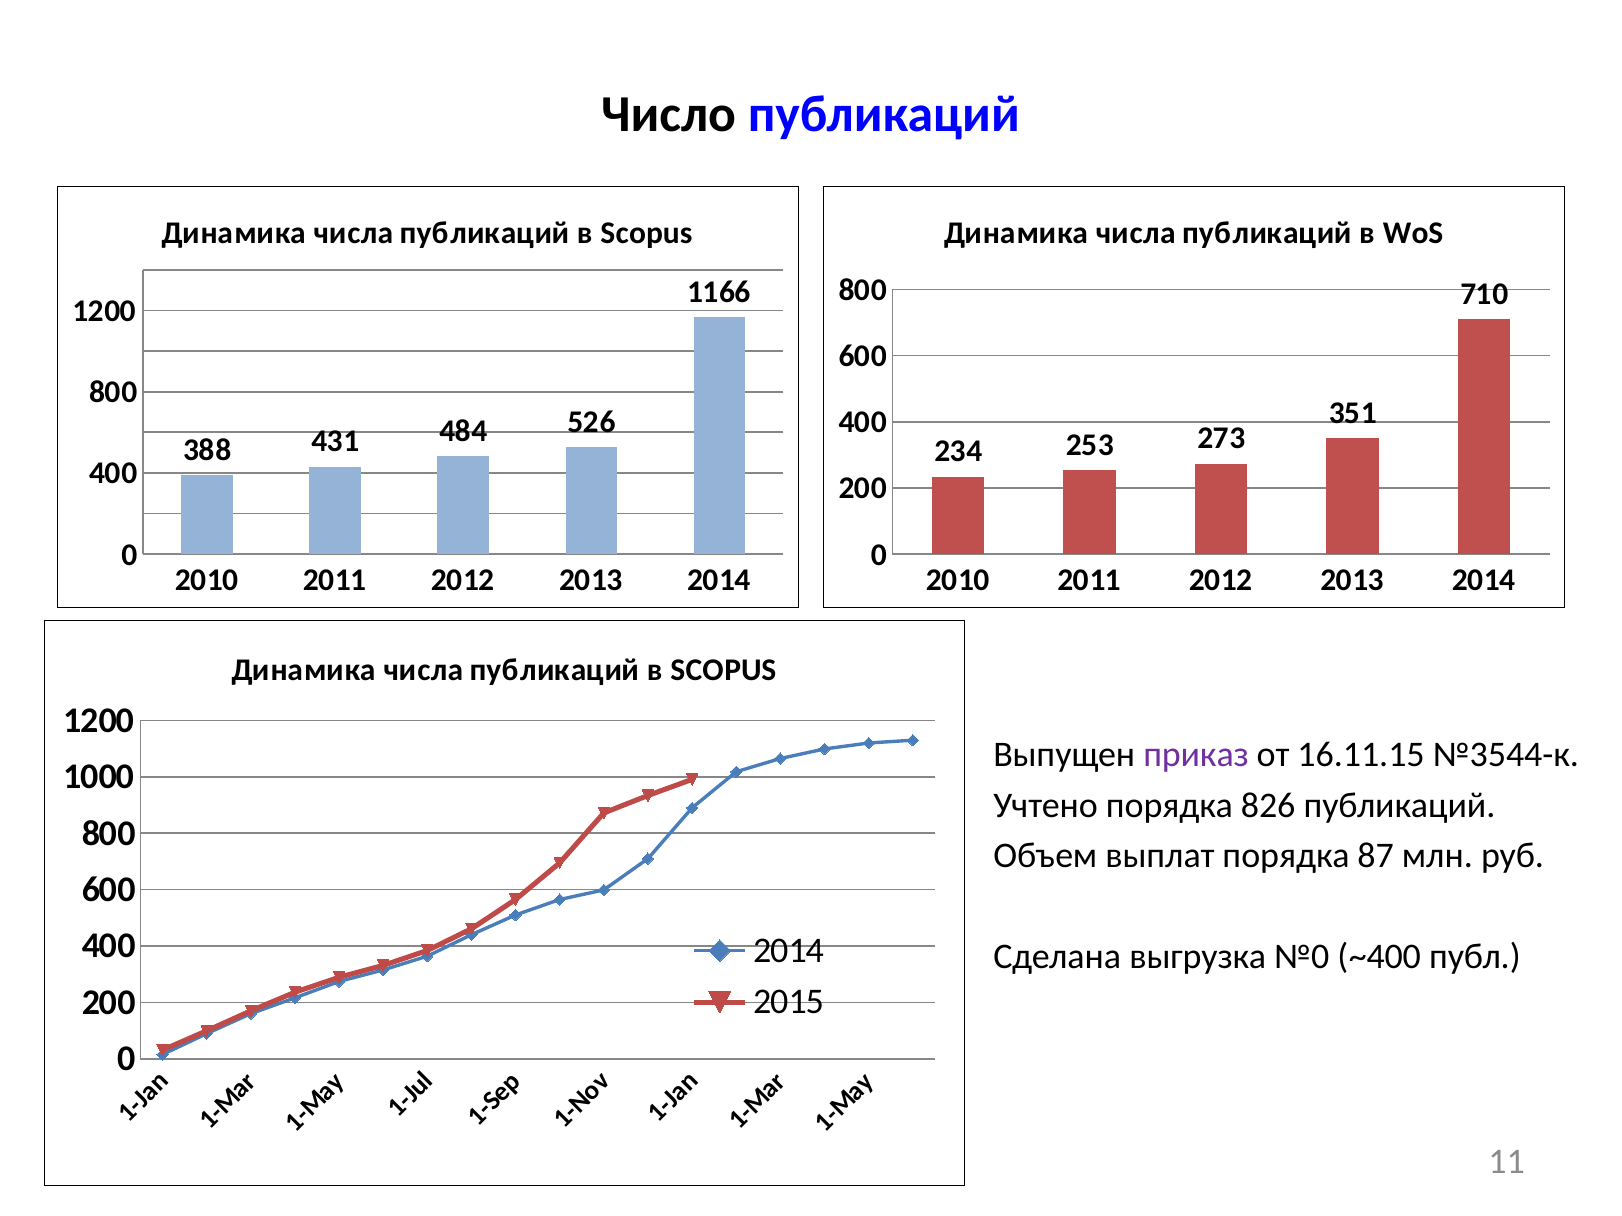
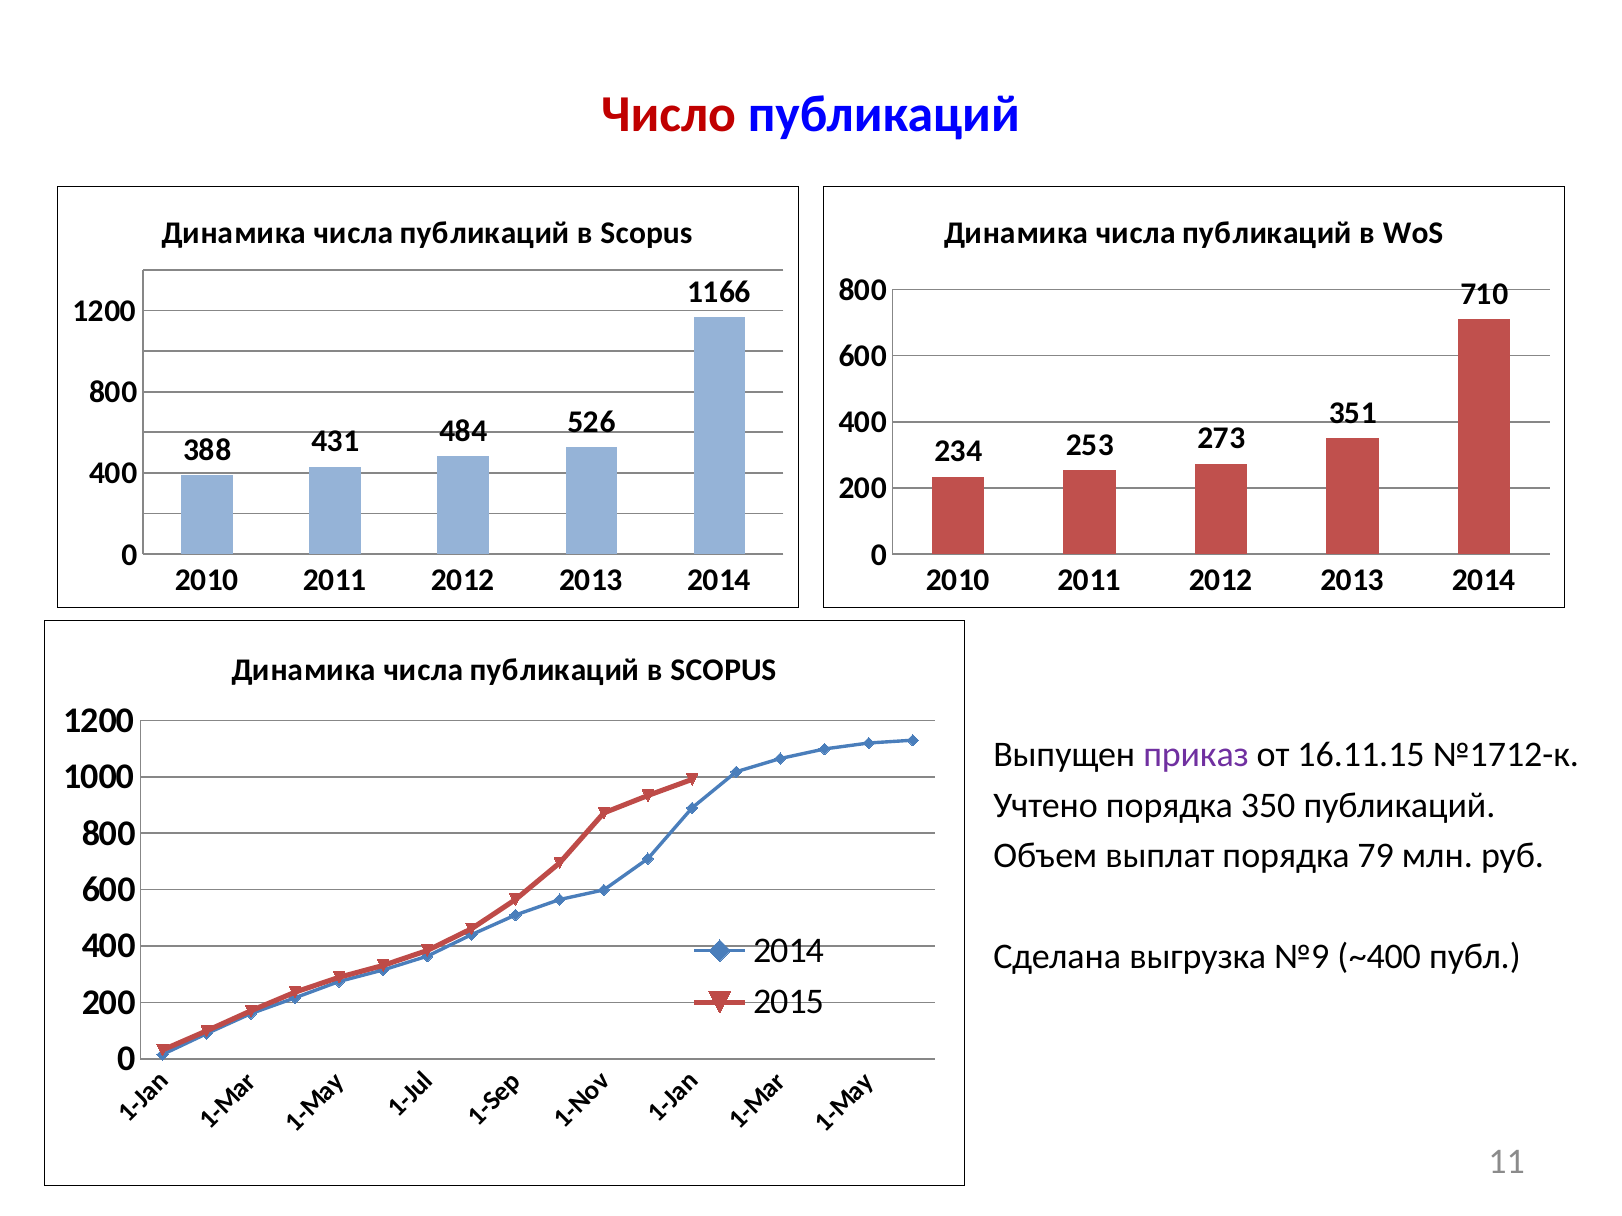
Число colour: black -> red
№3544-к: №3544-к -> №1712-к
826: 826 -> 350
87: 87 -> 79
№0: №0 -> №9
